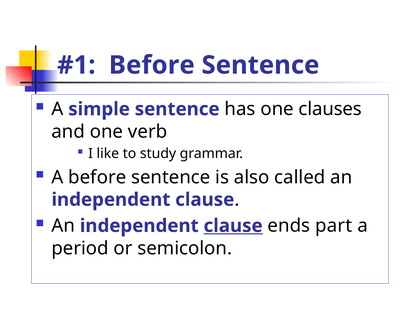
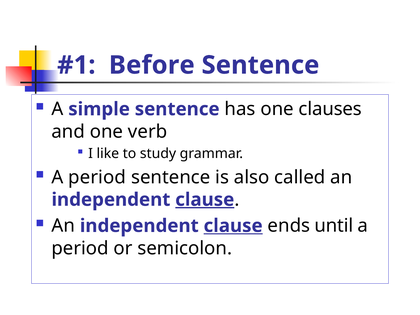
before at (97, 177): before -> period
clause at (205, 200) underline: none -> present
part: part -> until
